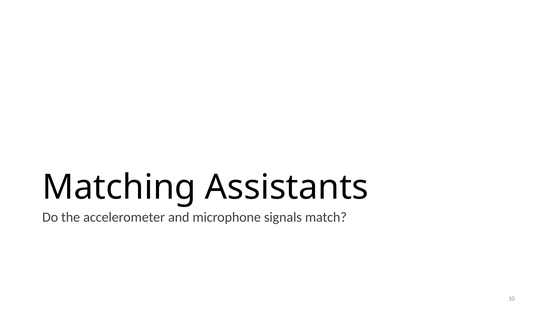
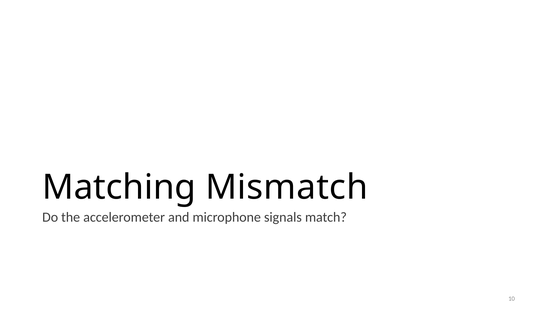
Assistants: Assistants -> Mismatch
